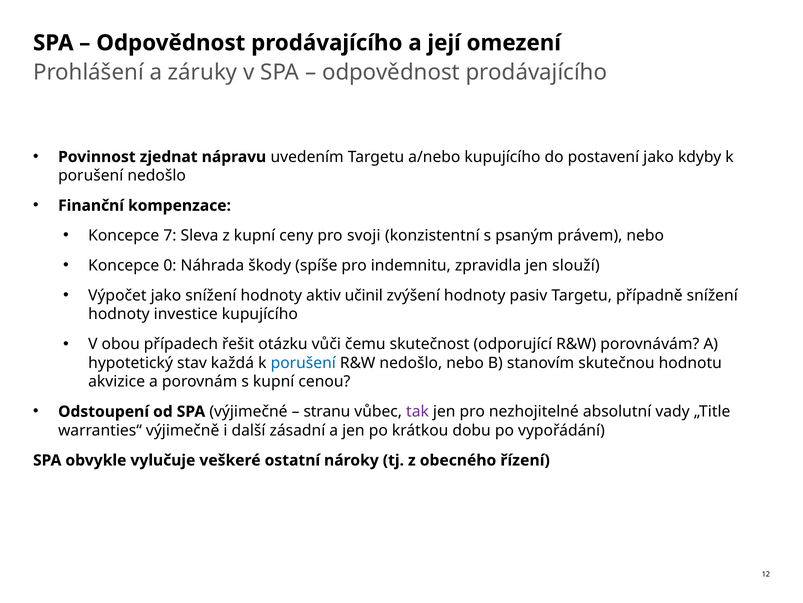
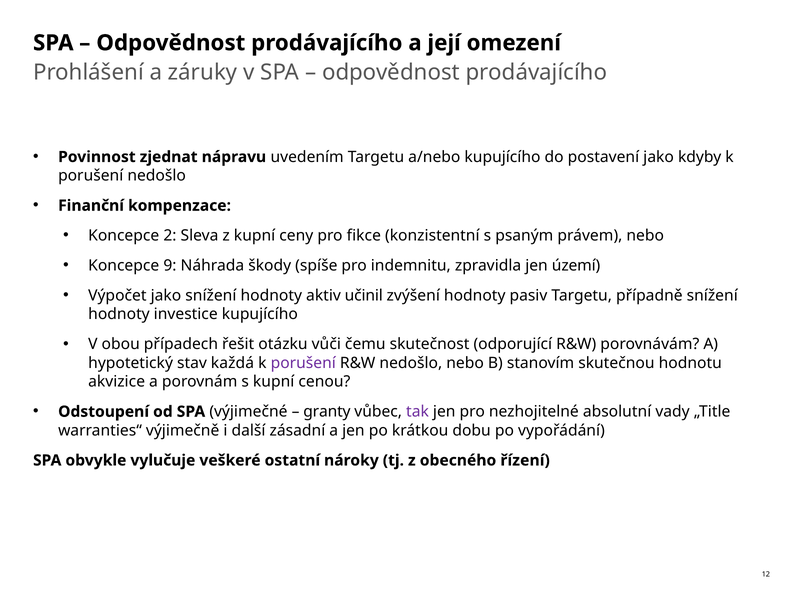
7: 7 -> 2
svoji: svoji -> fikce
0: 0 -> 9
slouží: slouží -> území
porušení at (303, 362) colour: blue -> purple
stranu: stranu -> granty
